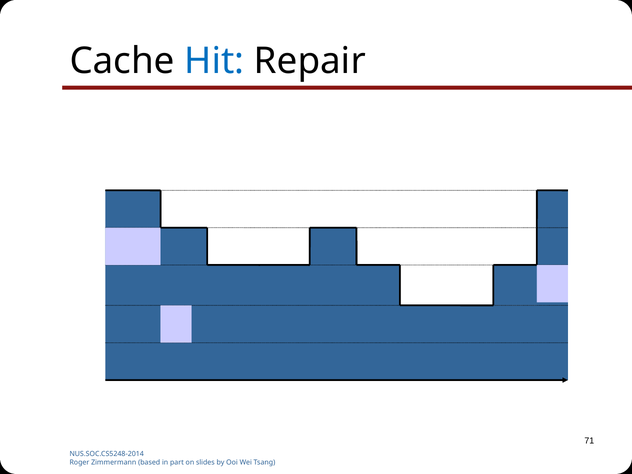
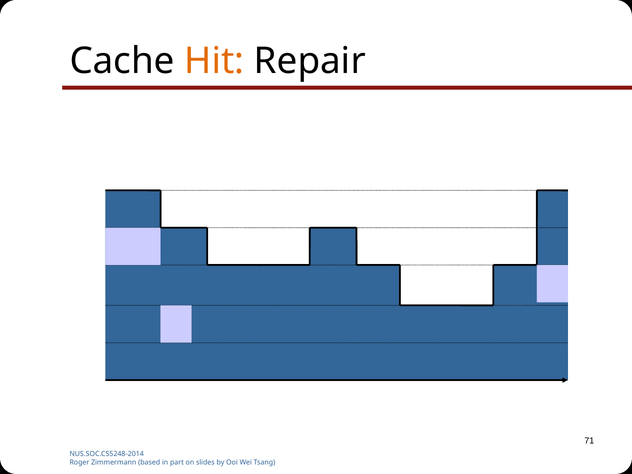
Hit colour: blue -> orange
